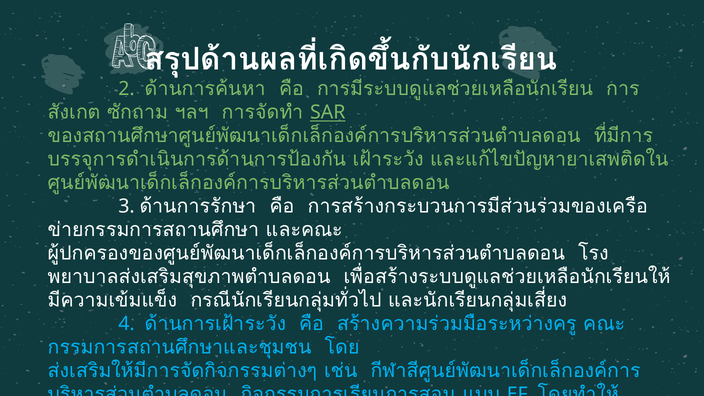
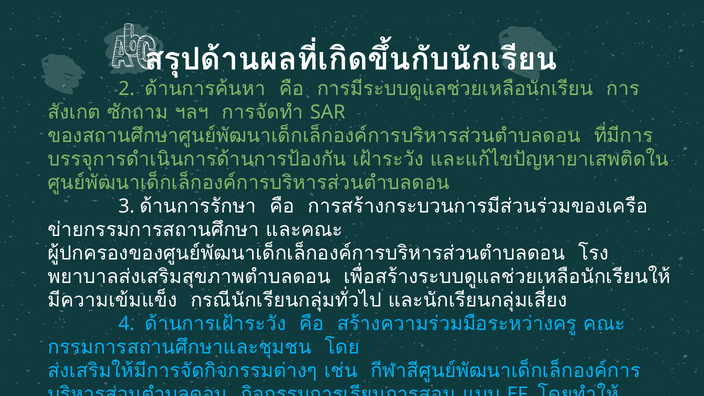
SAR underline: present -> none
